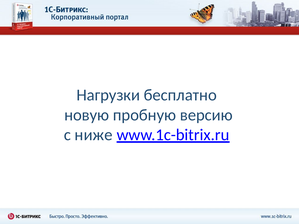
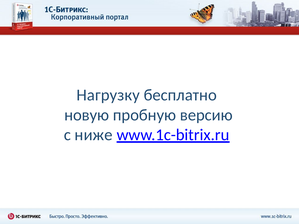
Нагрузки: Нагрузки -> Нагрузку
